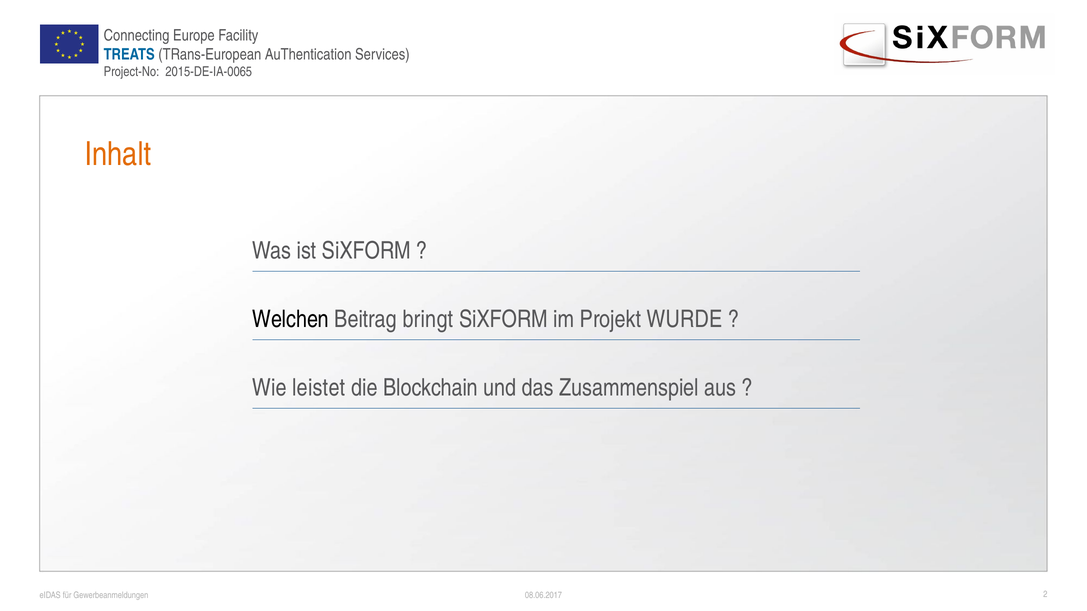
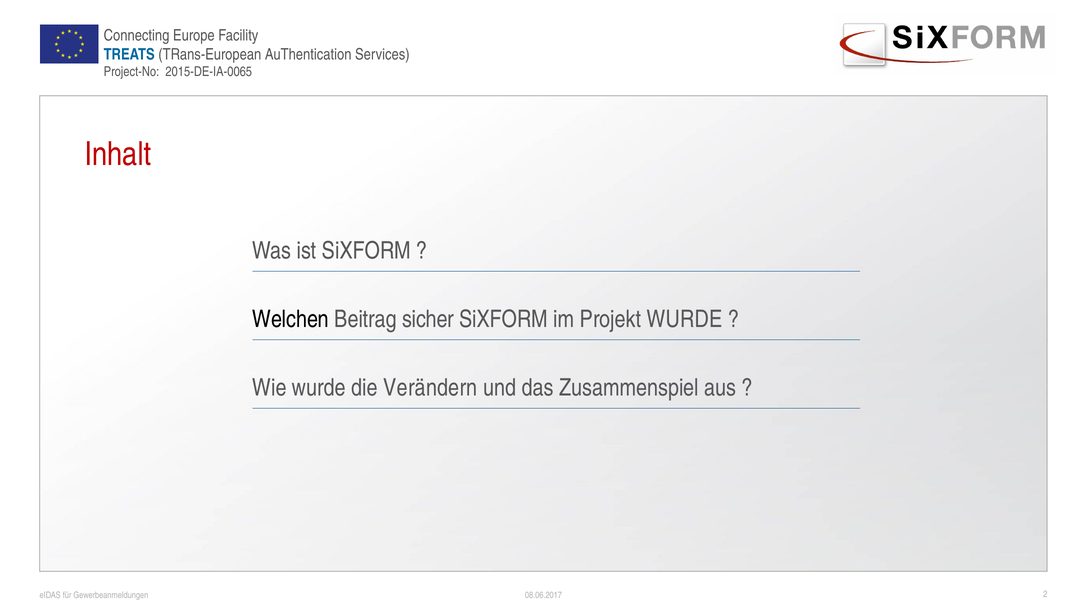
Inhalt colour: orange -> red
bringt: bringt -> sicher
Wie leistet: leistet -> wurde
Blockchain: Blockchain -> Verändern
